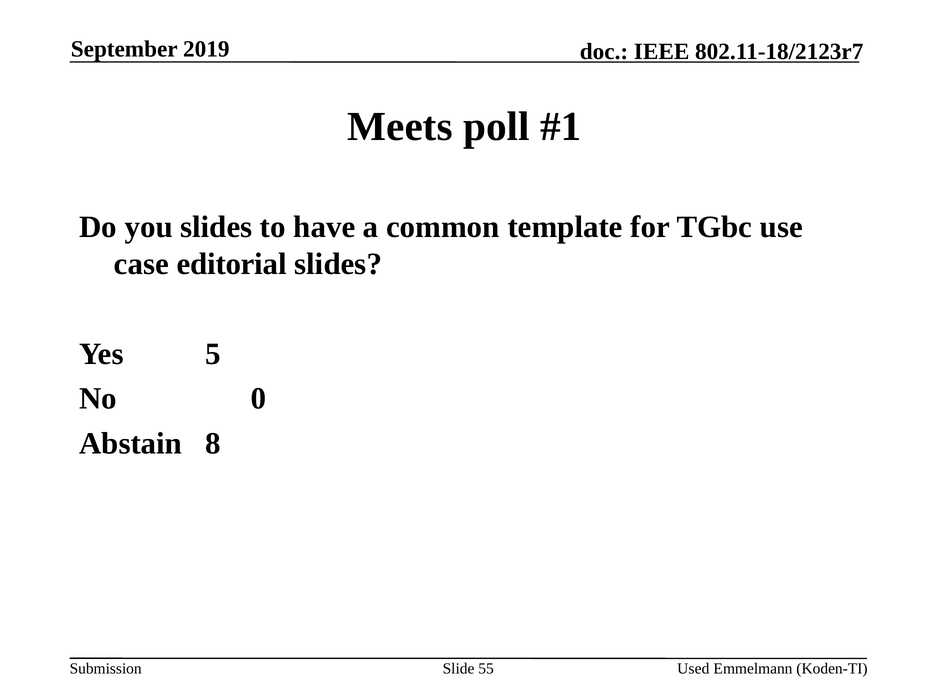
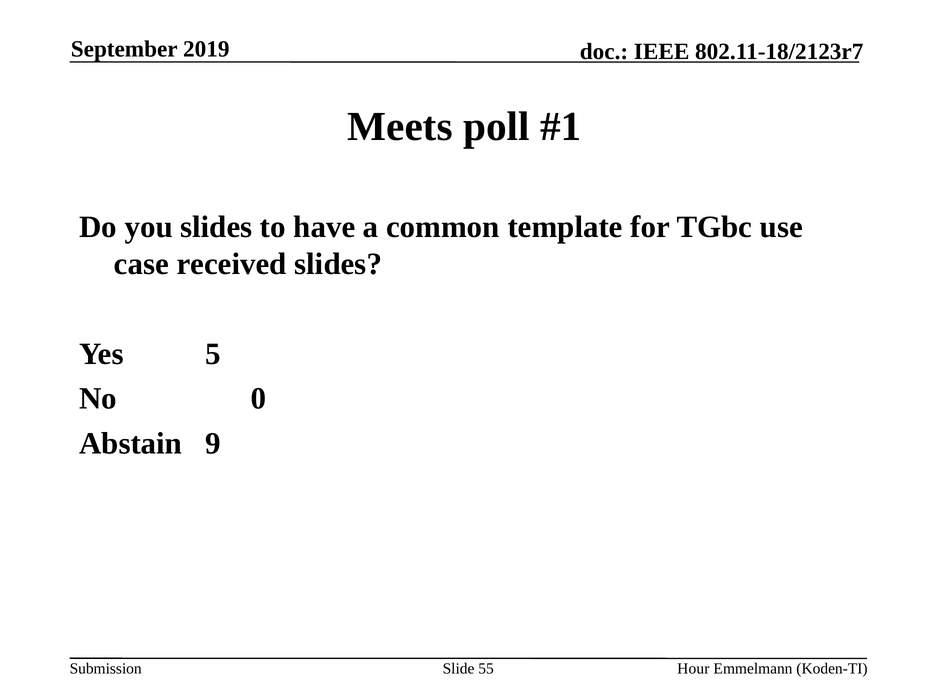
editorial: editorial -> received
8: 8 -> 9
Used: Used -> Hour
